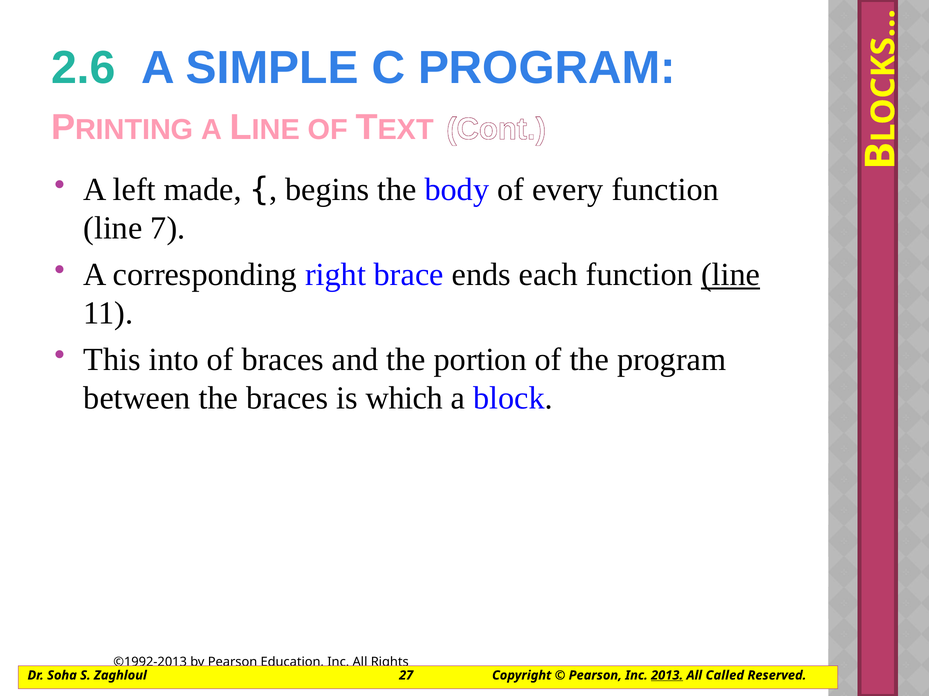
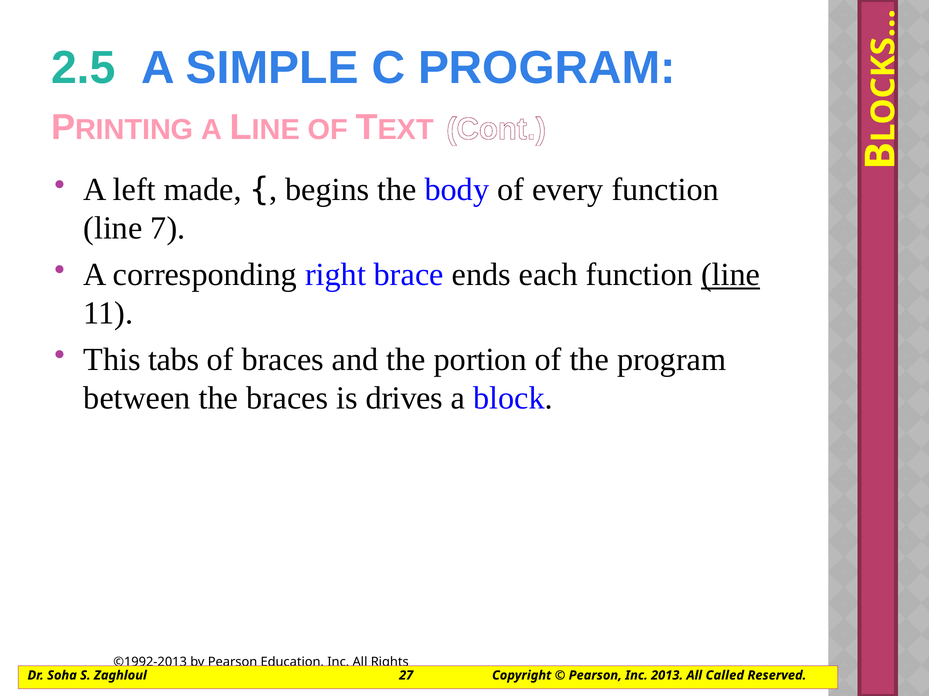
2.6: 2.6 -> 2.5
into: into -> tabs
which: which -> drives
2013 underline: present -> none
